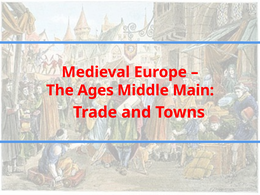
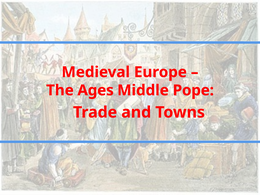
Main: Main -> Pope
